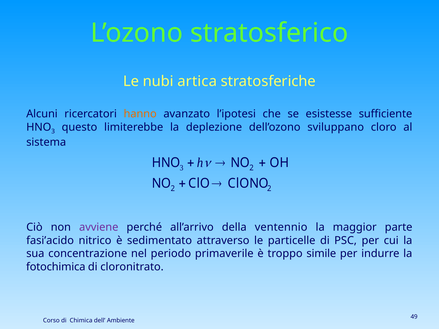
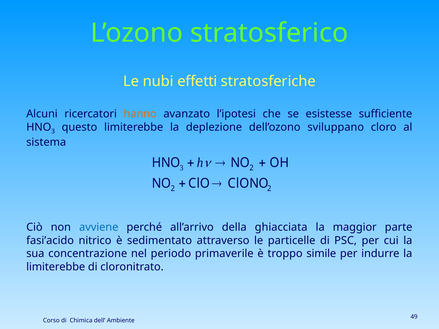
artica: artica -> effetti
avviene colour: purple -> blue
ventennio: ventennio -> ghiacciata
fotochimica at (56, 267): fotochimica -> limiterebbe
